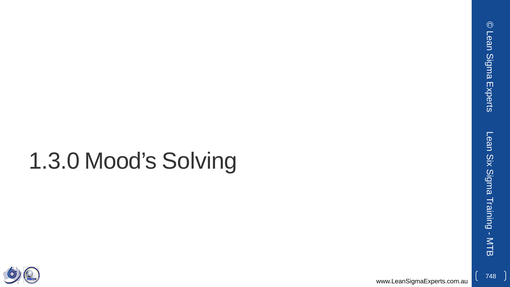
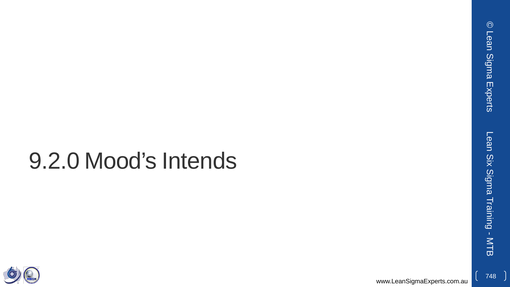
1.3.0: 1.3.0 -> 9.2.0
Solving: Solving -> Intends
